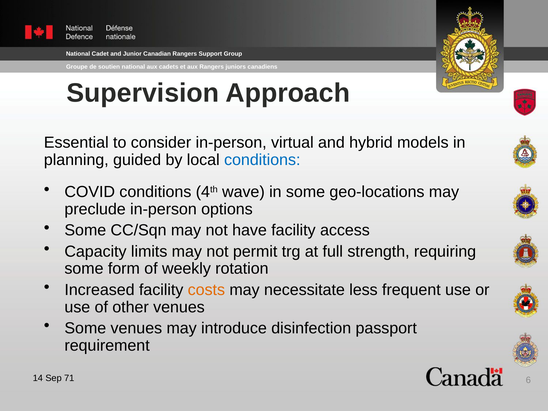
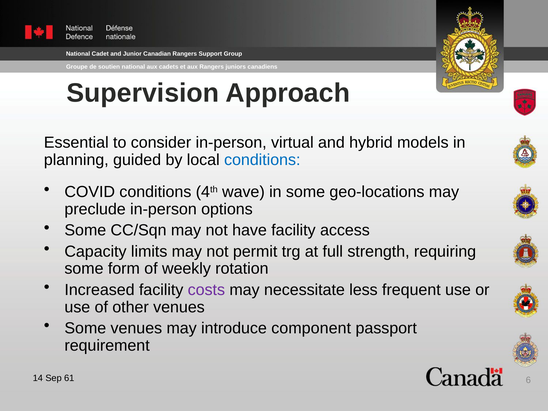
costs colour: orange -> purple
disinfection: disinfection -> component
71: 71 -> 61
